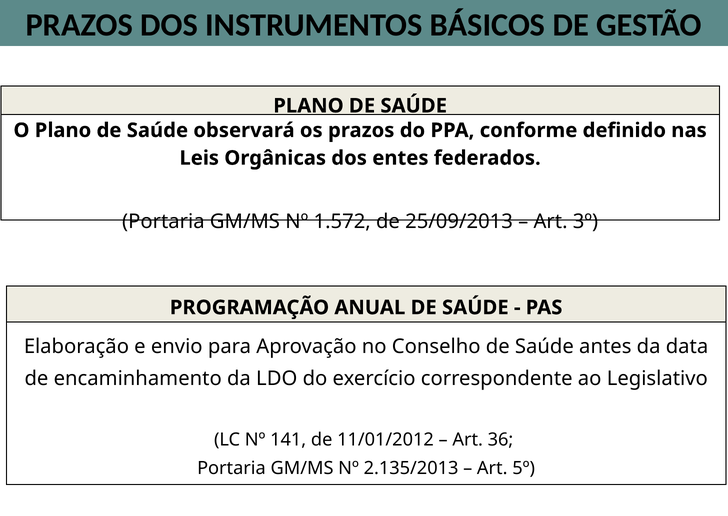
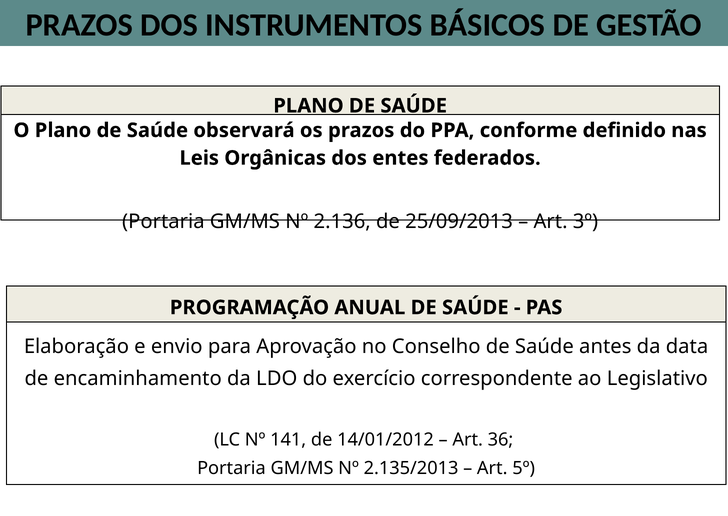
1.572: 1.572 -> 2.136
11/01/2012: 11/01/2012 -> 14/01/2012
